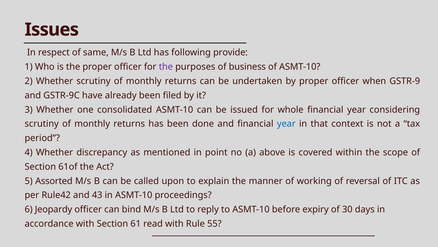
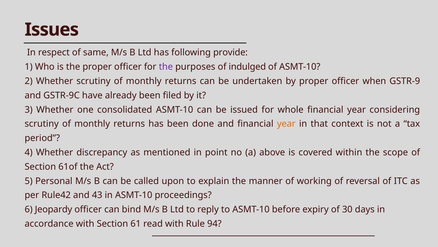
business: business -> indulged
year at (286, 124) colour: blue -> orange
Assorted: Assorted -> Personal
55: 55 -> 94
